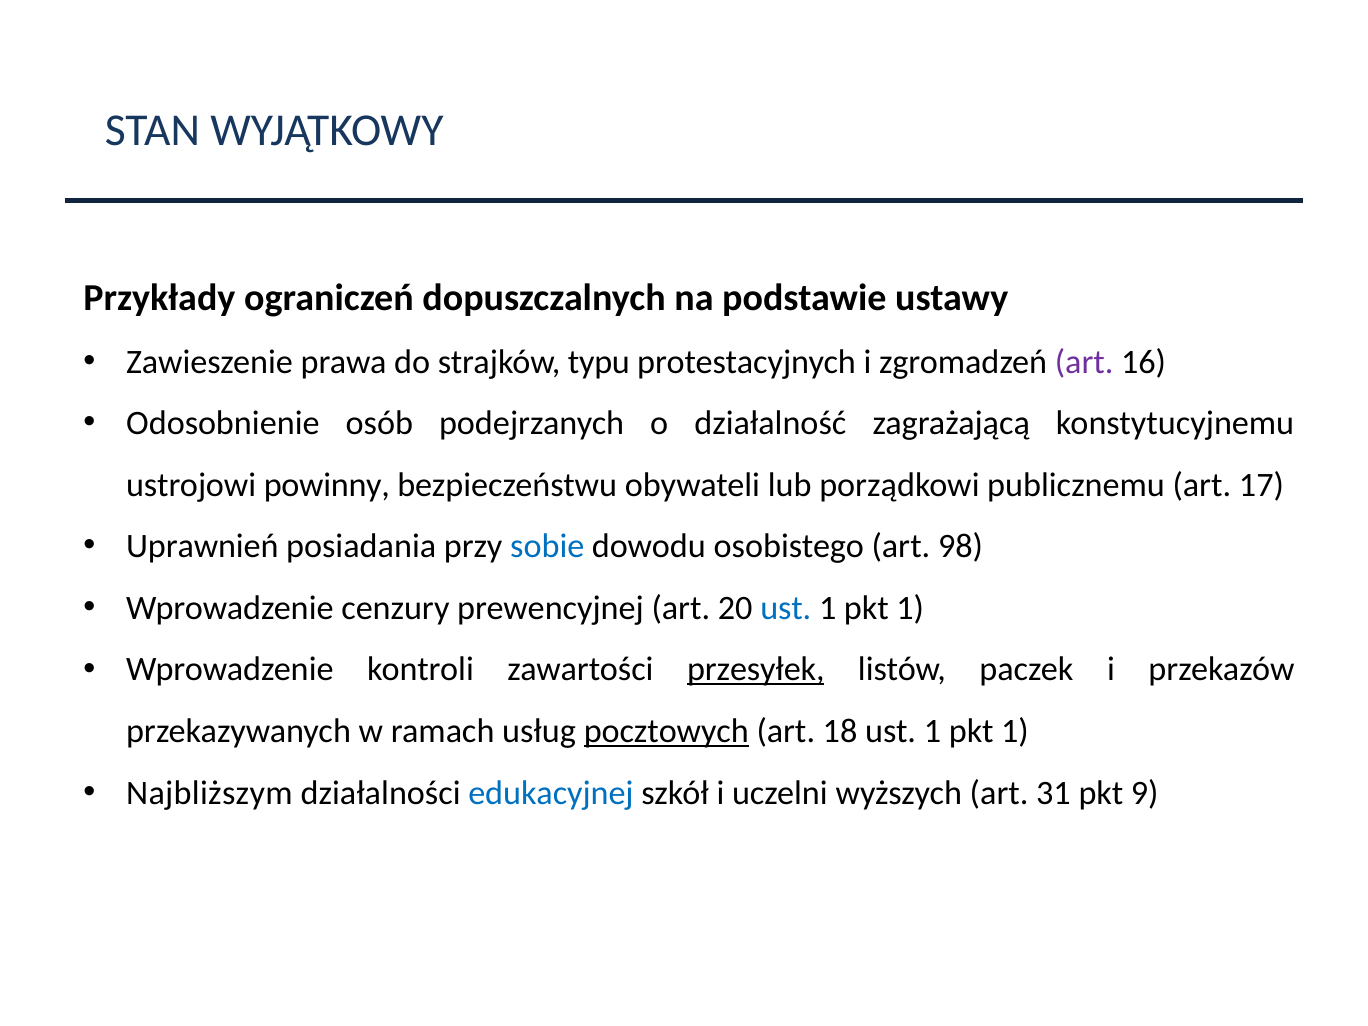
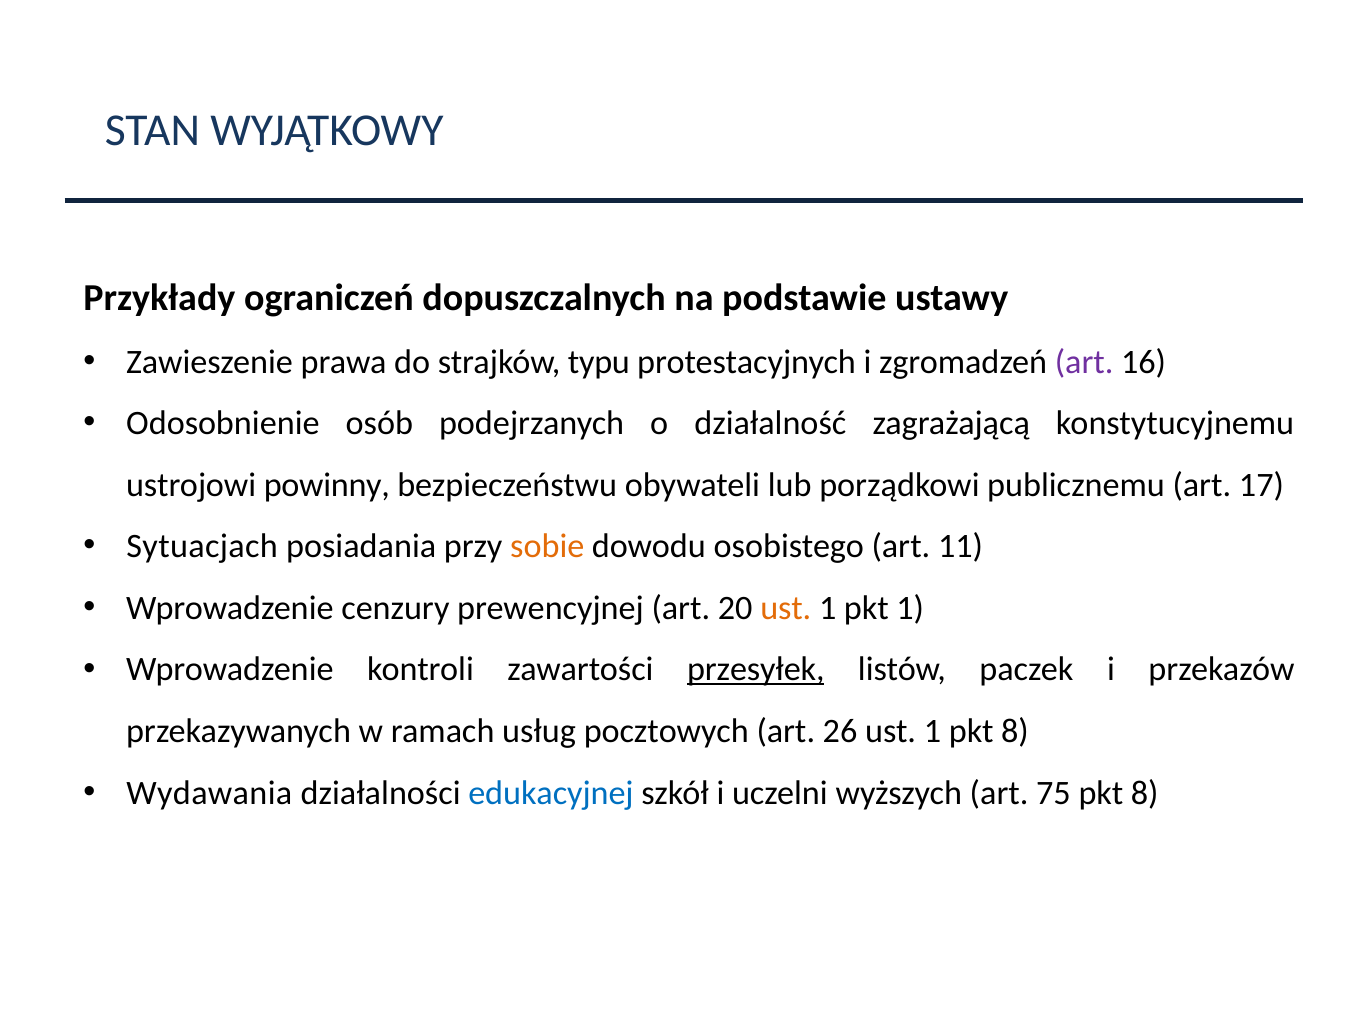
Uprawnień: Uprawnień -> Sytuacjach
sobie colour: blue -> orange
98: 98 -> 11
ust at (786, 608) colour: blue -> orange
pocztowych underline: present -> none
18: 18 -> 26
1 at (1015, 731): 1 -> 8
Najbliższym: Najbliższym -> Wydawania
31: 31 -> 75
9 at (1145, 793): 9 -> 8
